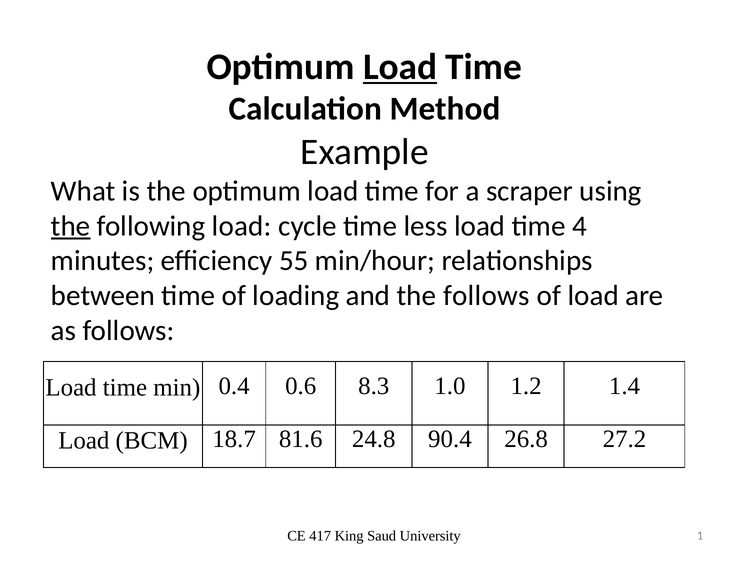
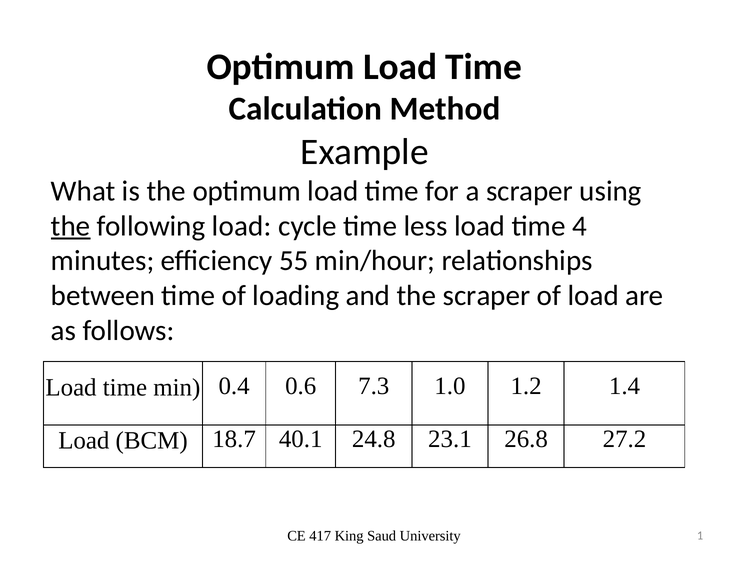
Load at (400, 67) underline: present -> none
the follows: follows -> scraper
8.3: 8.3 -> 7.3
81.6: 81.6 -> 40.1
90.4: 90.4 -> 23.1
